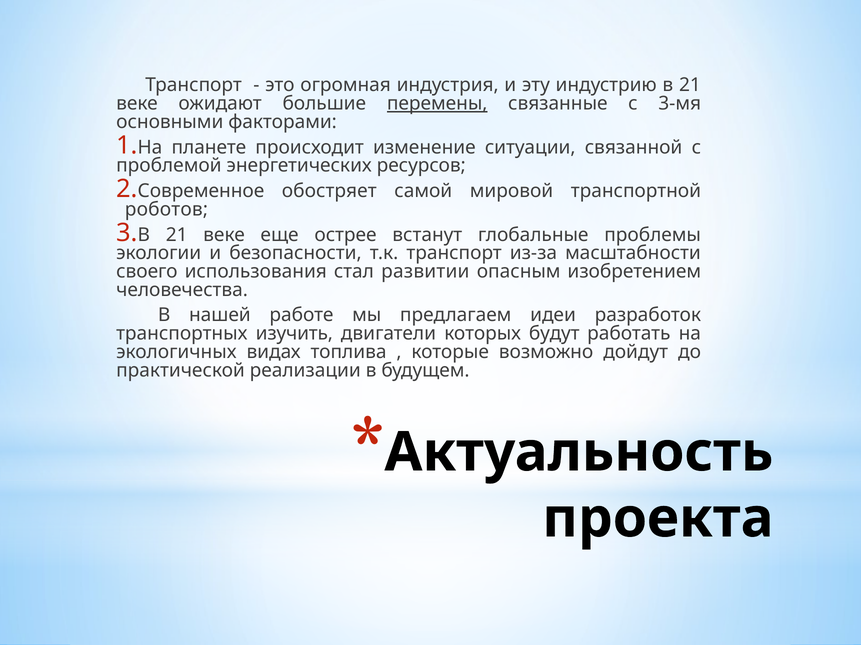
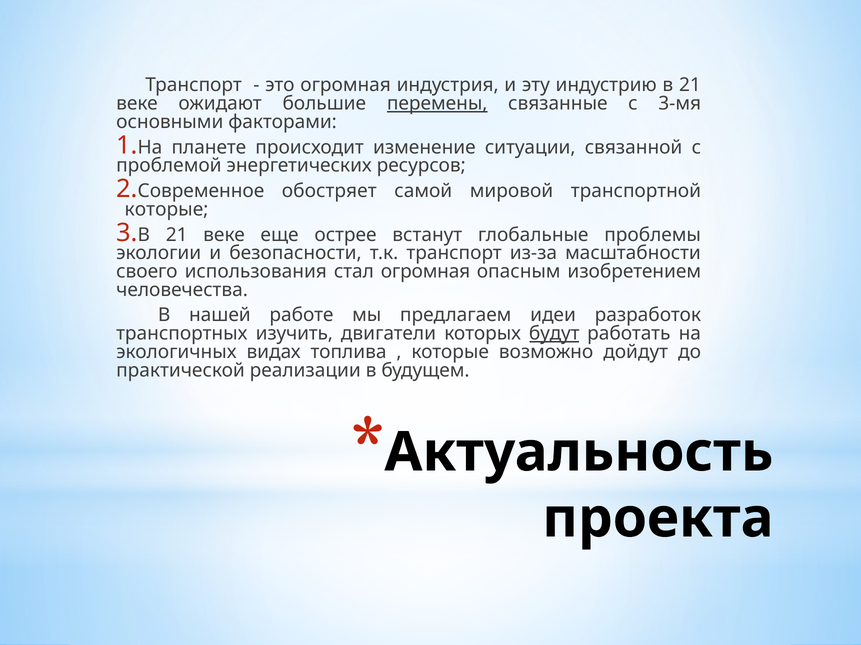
роботов at (166, 210): роботов -> которые
стал развитии: развитии -> огромная
будут underline: none -> present
